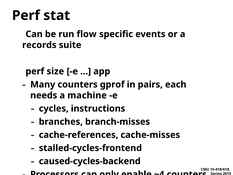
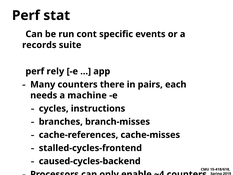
flow: flow -> cont
size: size -> rely
gprof: gprof -> there
